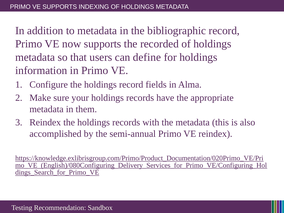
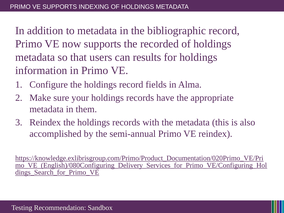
define: define -> results
